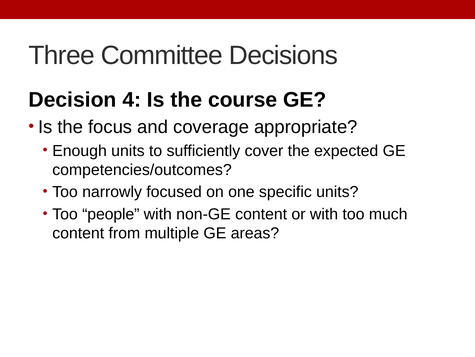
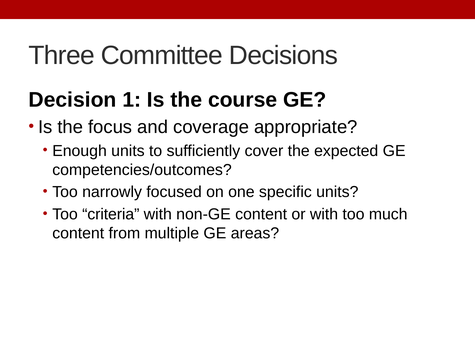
4: 4 -> 1
people: people -> criteria
